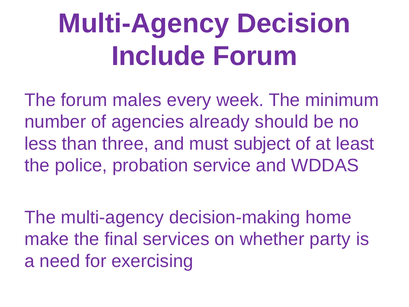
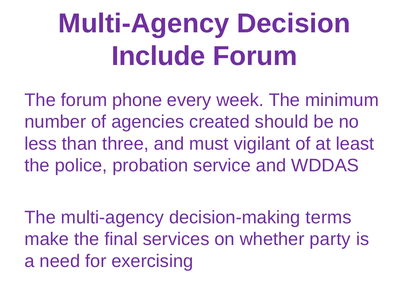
males: males -> phone
already: already -> created
subject: subject -> vigilant
home: home -> terms
